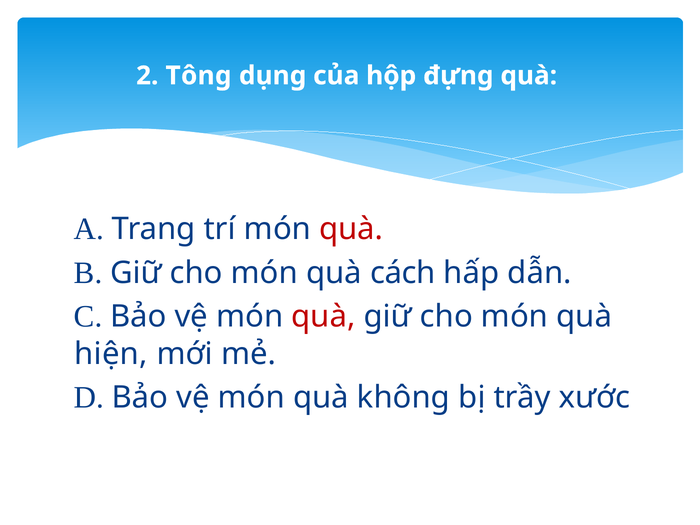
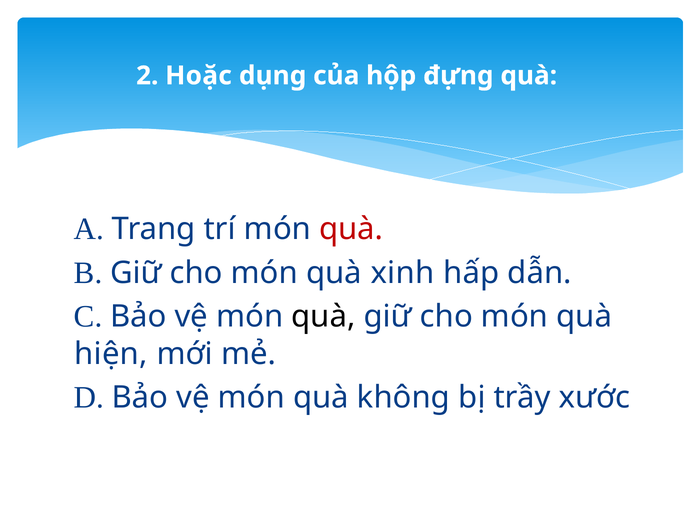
Tông: Tông -> Hoặc
cách: cách -> xinh
quà at (323, 316) colour: red -> black
